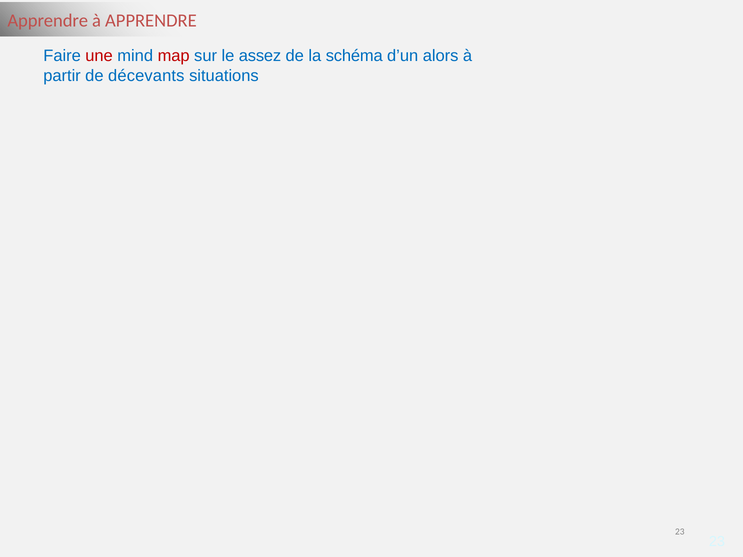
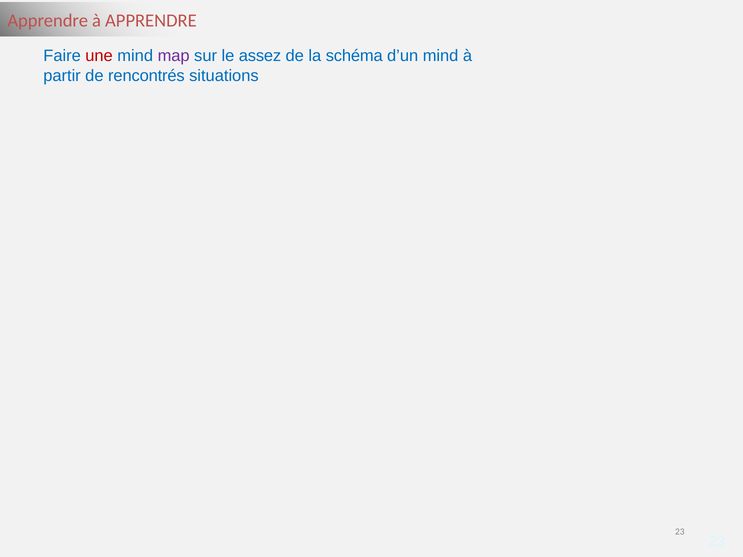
map colour: red -> purple
d’un alors: alors -> mind
décevants: décevants -> rencontrés
